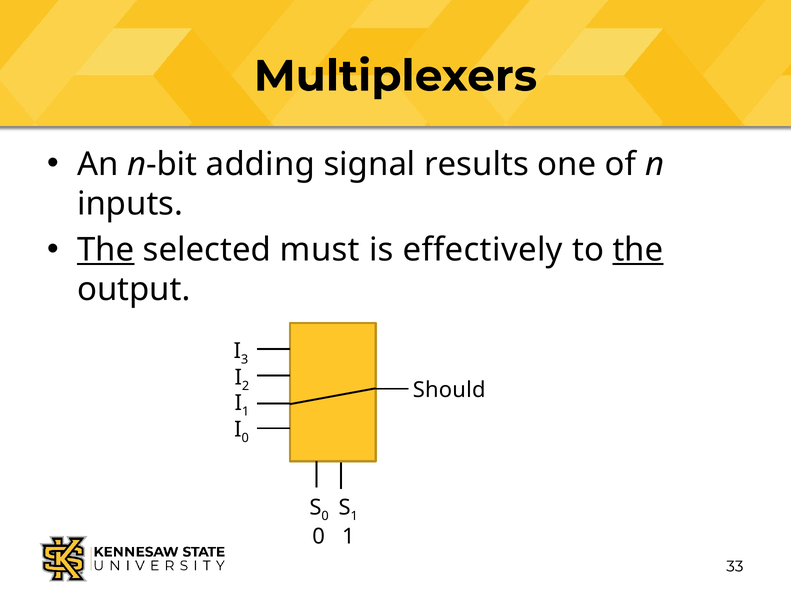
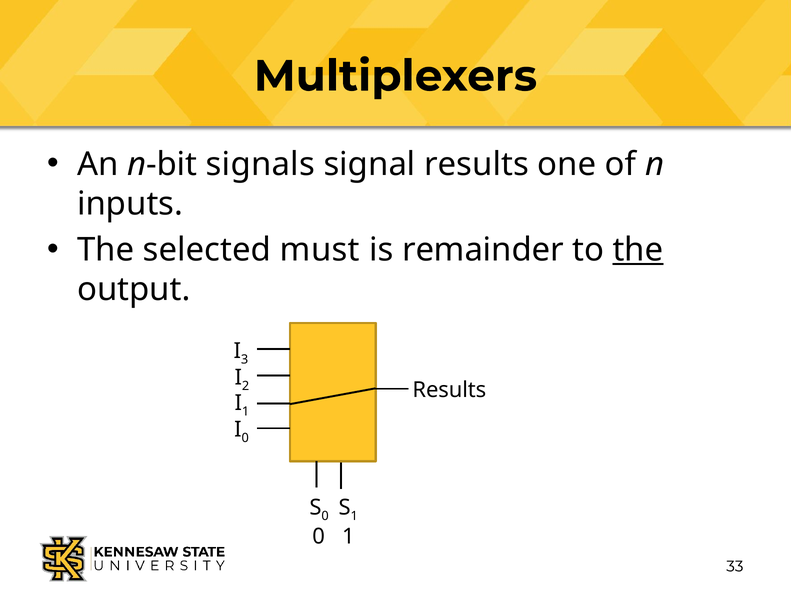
adding: adding -> signals
The at (106, 250) underline: present -> none
effectively: effectively -> remainder
Should at (449, 390): Should -> Results
